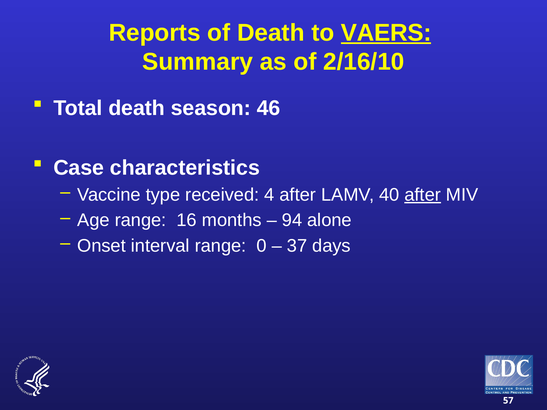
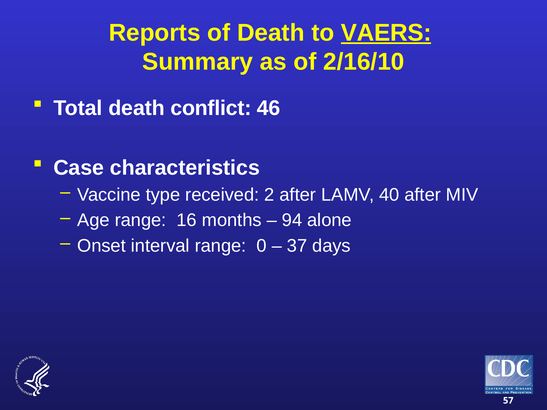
season: season -> conflict
4: 4 -> 2
after at (423, 195) underline: present -> none
